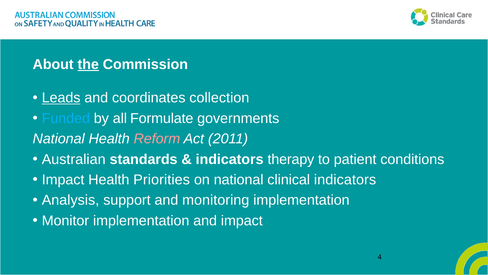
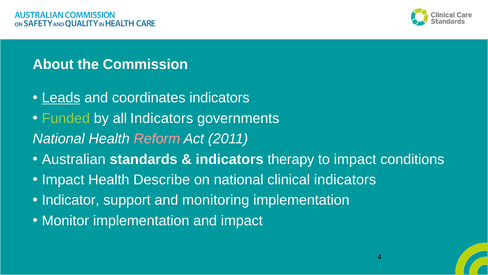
the underline: present -> none
coordinates collection: collection -> indicators
Funded colour: light blue -> light green
all Formulate: Formulate -> Indicators
to patient: patient -> impact
Priorities: Priorities -> Describe
Analysis: Analysis -> Indicator
